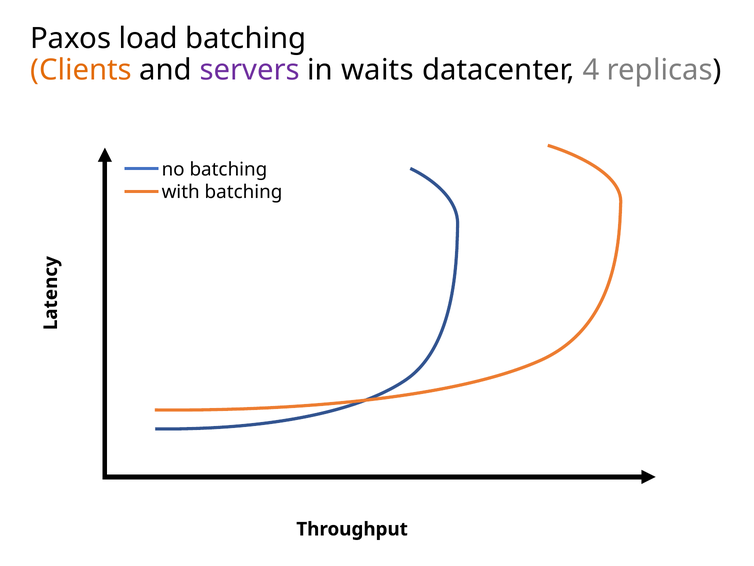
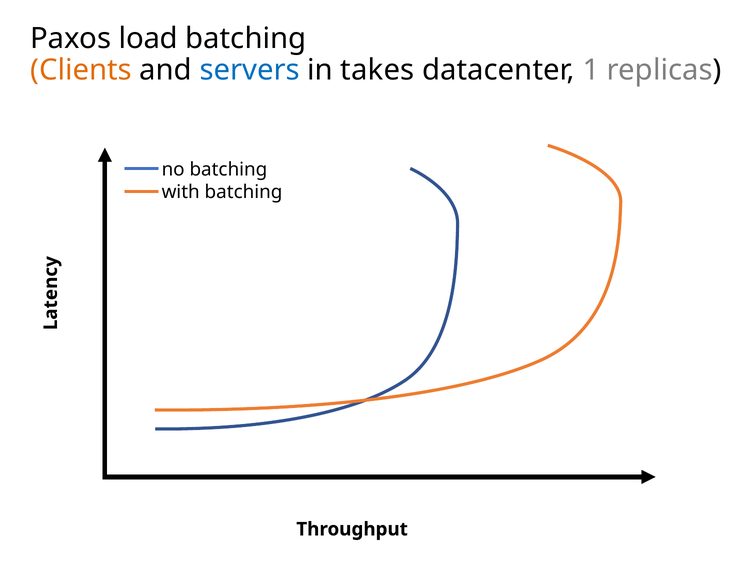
servers colour: purple -> blue
waits: waits -> takes
4: 4 -> 1
